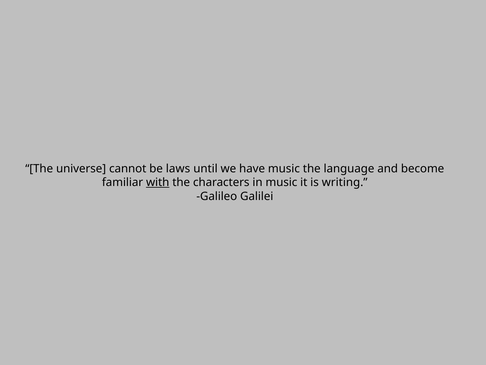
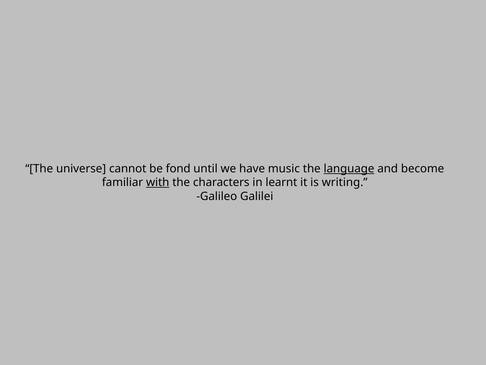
laws: laws -> fond
language underline: none -> present
in music: music -> learnt
